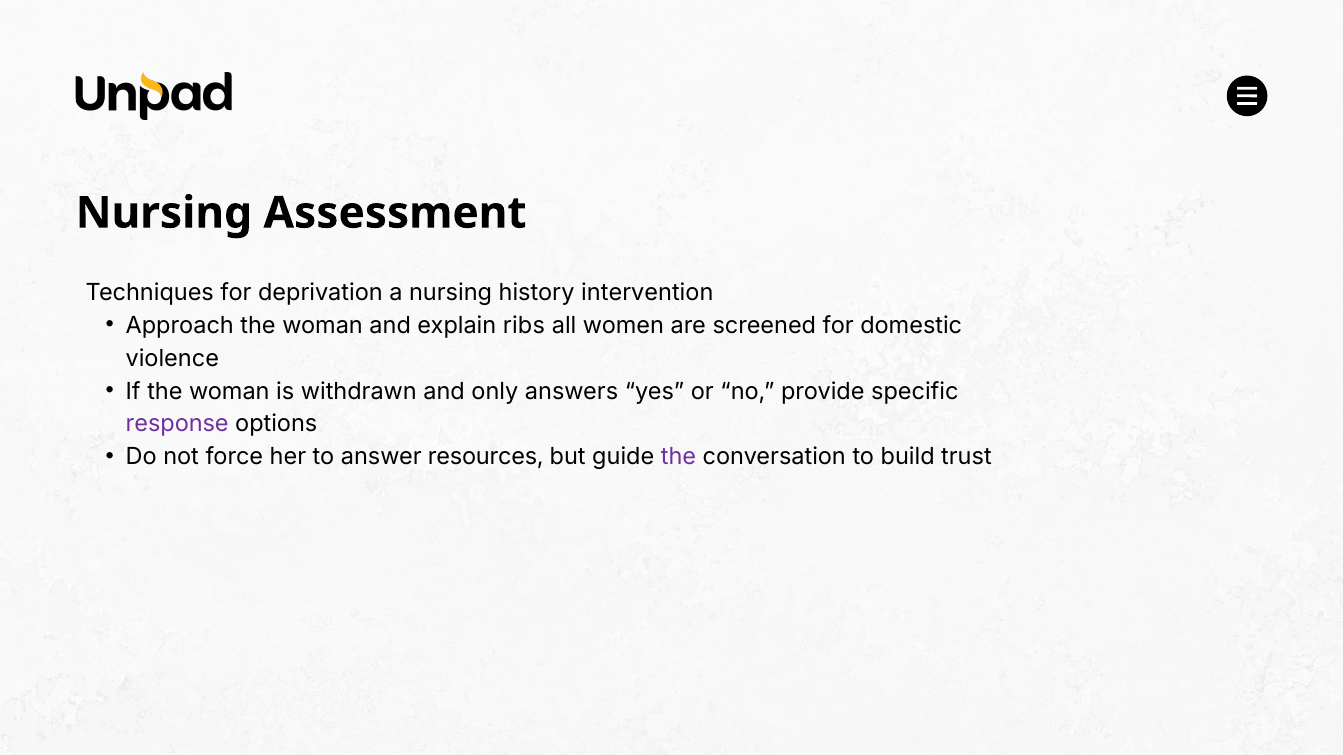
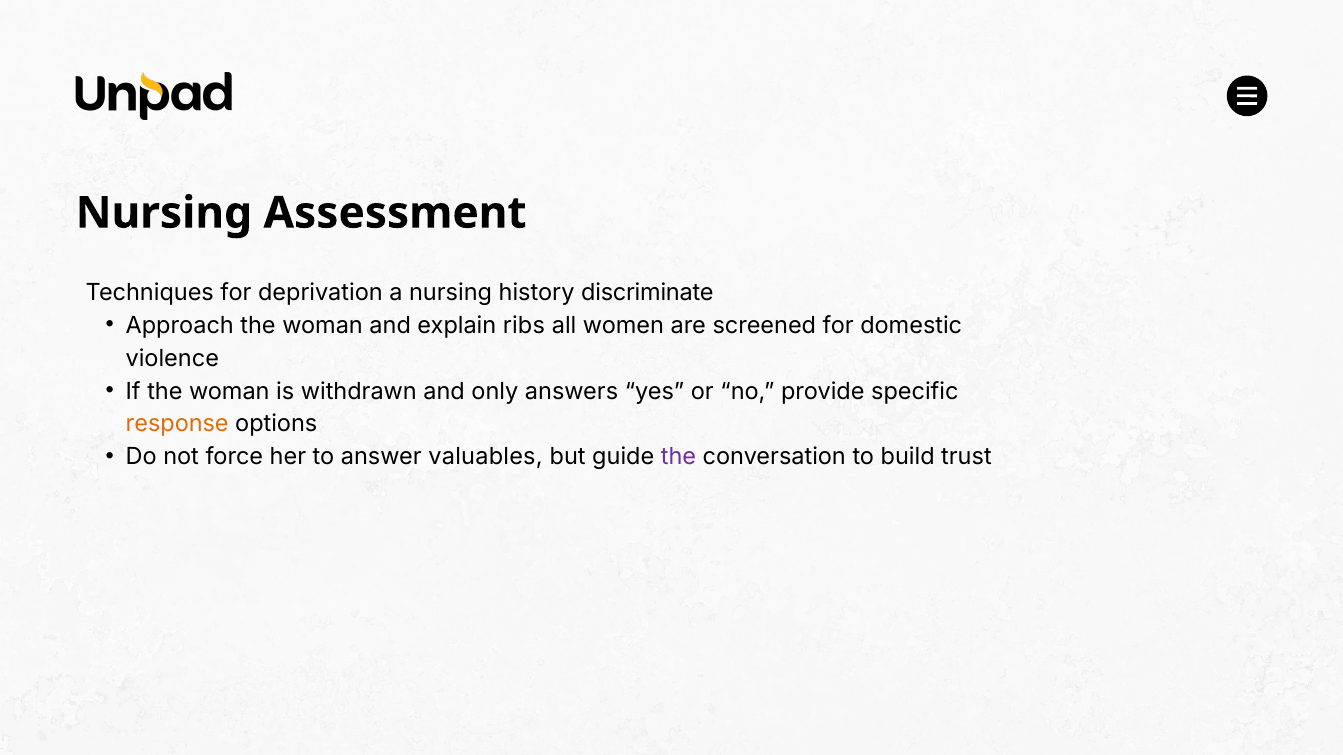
intervention: intervention -> discriminate
response colour: purple -> orange
resources: resources -> valuables
